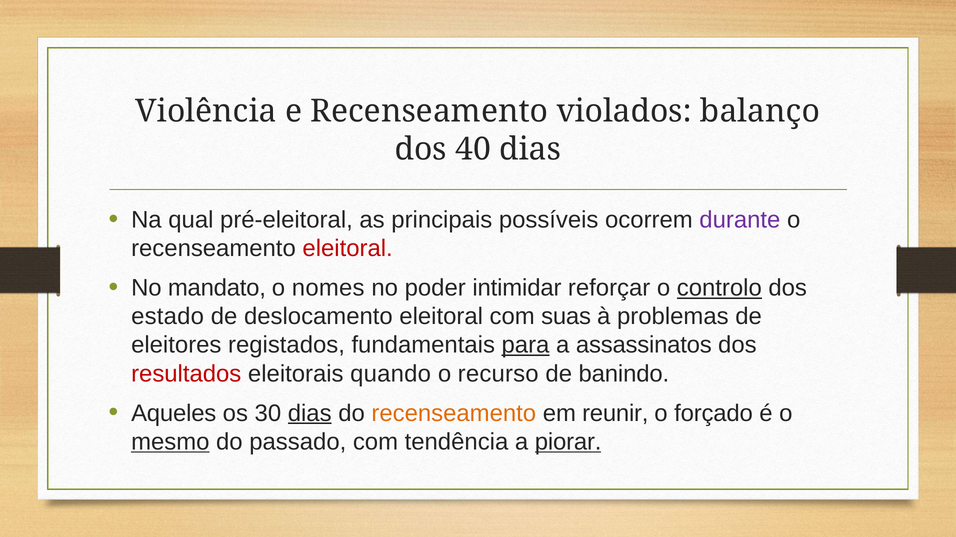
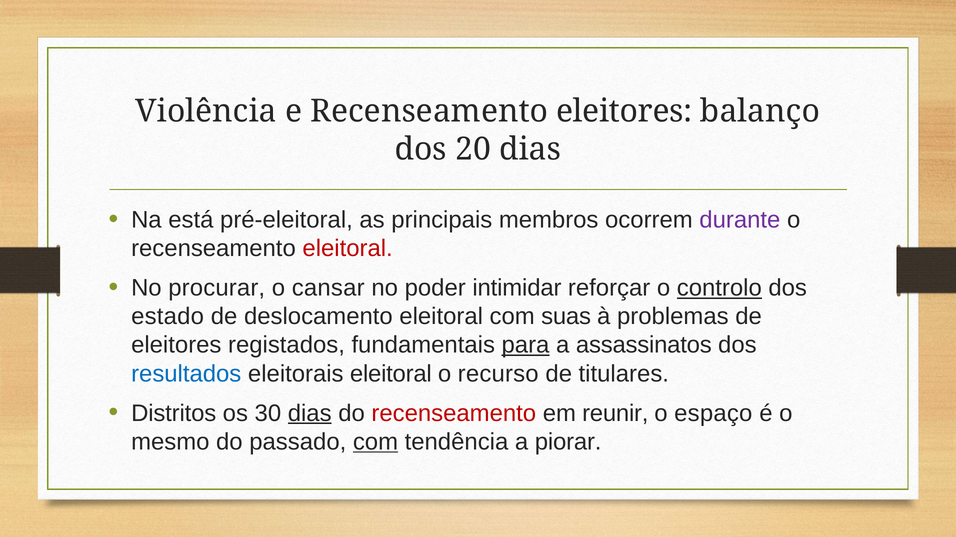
Recenseamento violados: violados -> eleitores
40: 40 -> 20
qual: qual -> está
possíveis: possíveis -> membros
mandato: mandato -> procurar
nomes: nomes -> cansar
resultados colour: red -> blue
eleitorais quando: quando -> eleitoral
banindo: banindo -> titulares
Aqueles: Aqueles -> Distritos
recenseamento at (454, 414) colour: orange -> red
forçado: forçado -> espaço
mesmo underline: present -> none
com at (375, 442) underline: none -> present
piorar underline: present -> none
